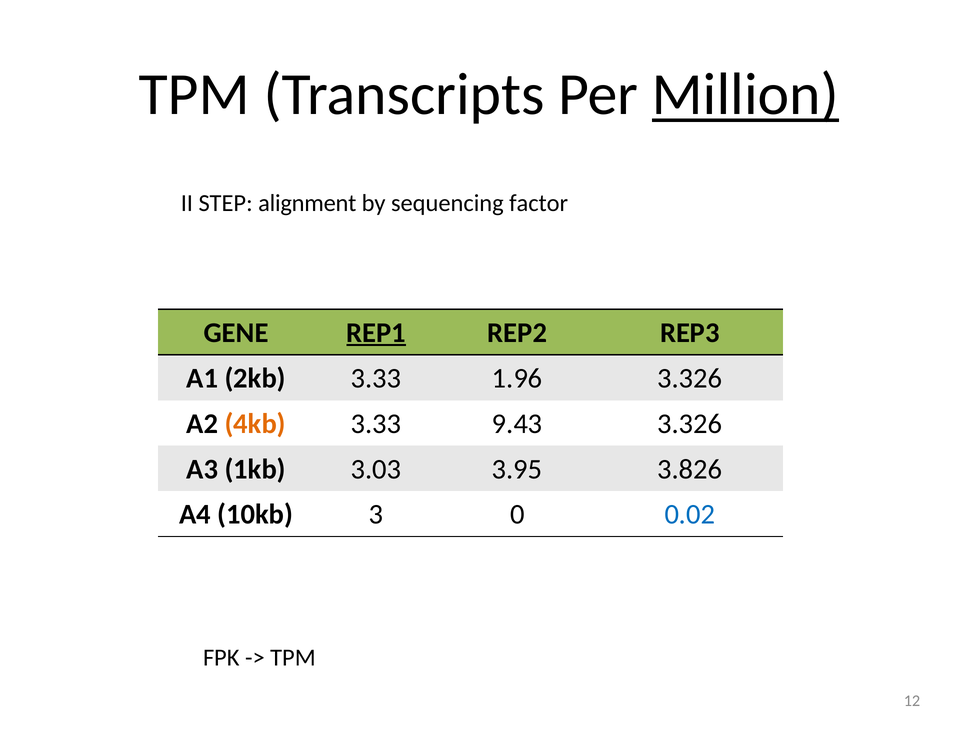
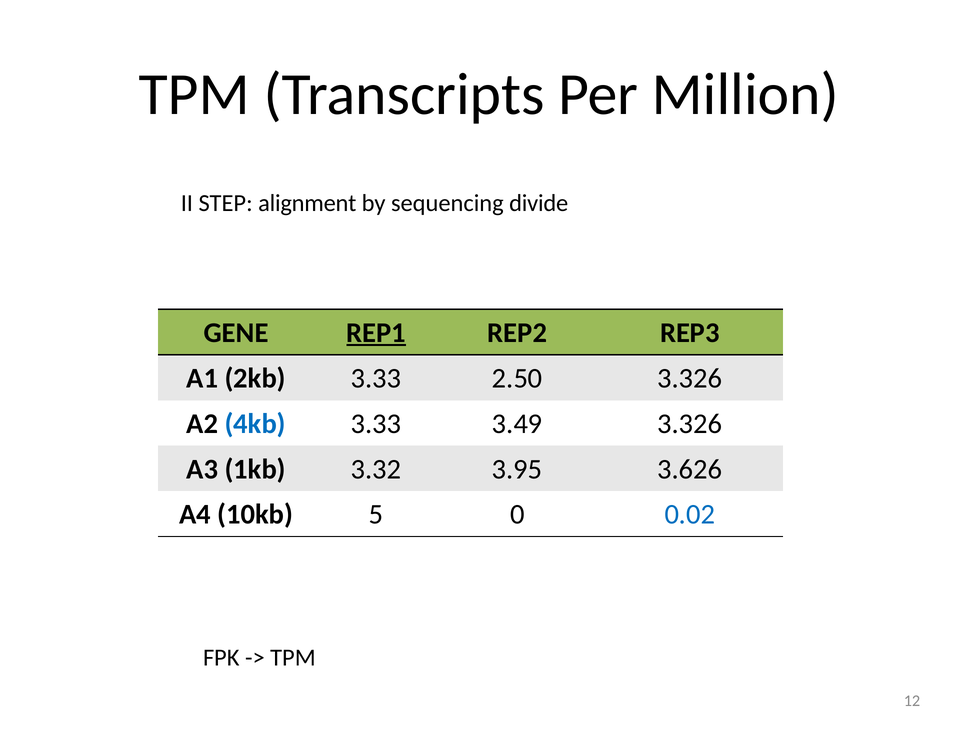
Million underline: present -> none
factor: factor -> divide
1.96: 1.96 -> 2.50
4kb colour: orange -> blue
9.43: 9.43 -> 3.49
3.03: 3.03 -> 3.32
3.826: 3.826 -> 3.626
3: 3 -> 5
